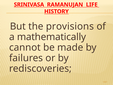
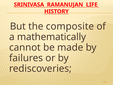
provisions: provisions -> composite
